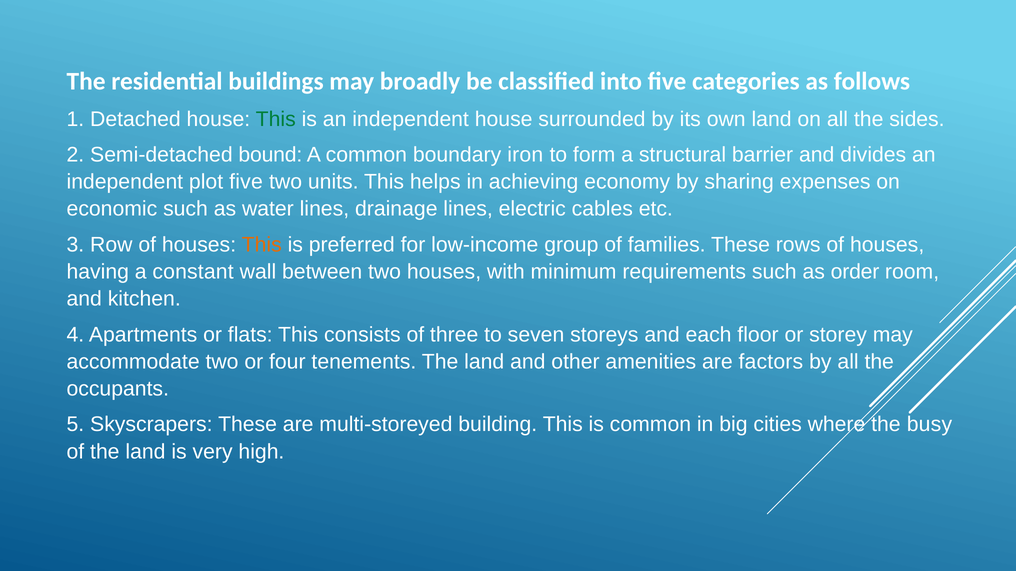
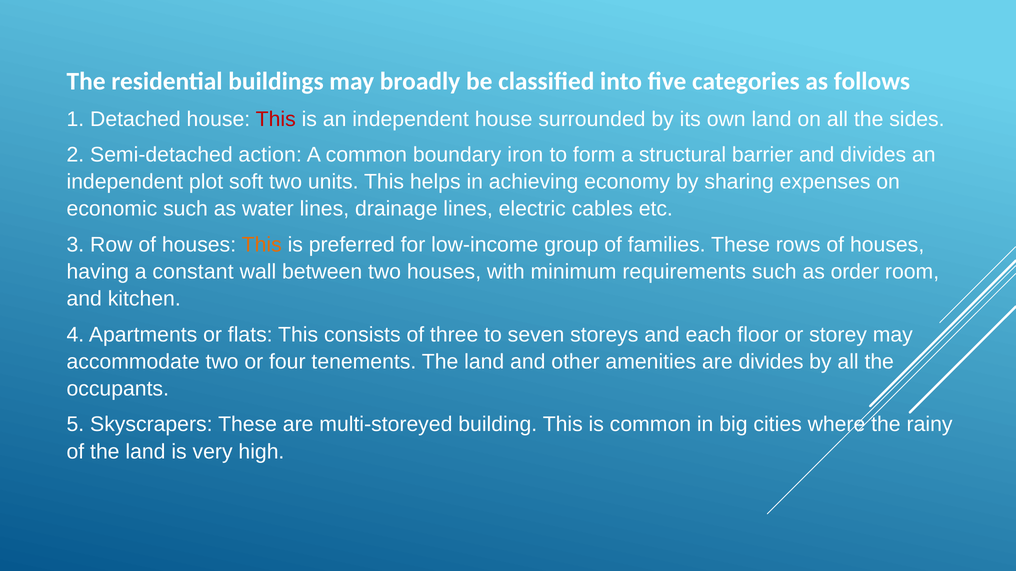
This at (276, 119) colour: green -> red
bound: bound -> action
plot five: five -> soft
are factors: factors -> divides
busy: busy -> rainy
